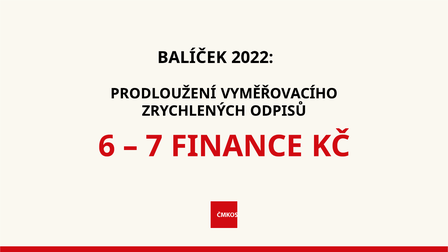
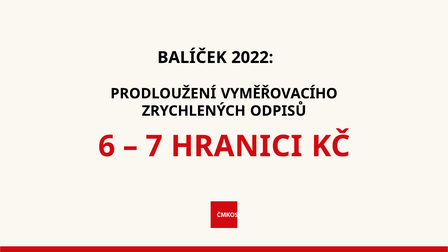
FINANCE: FINANCE -> HRANICI
